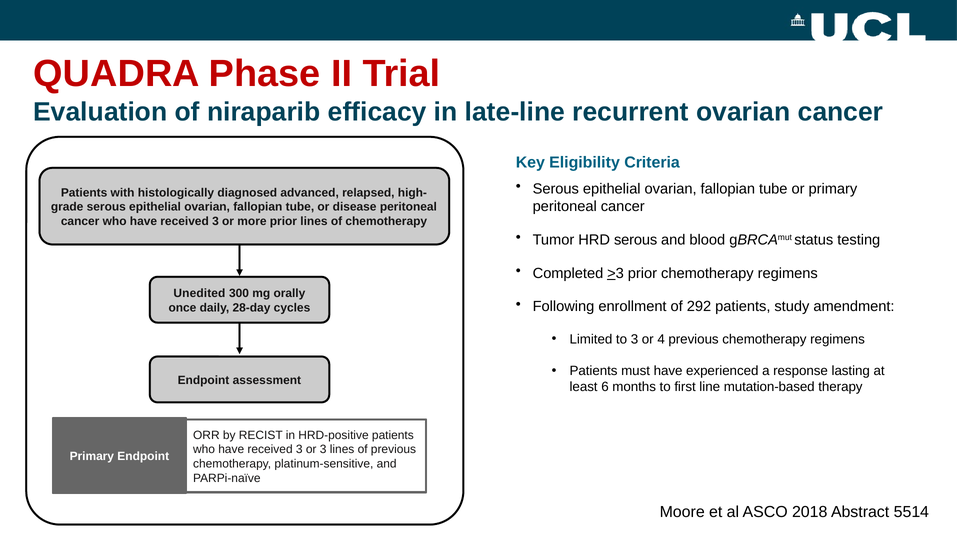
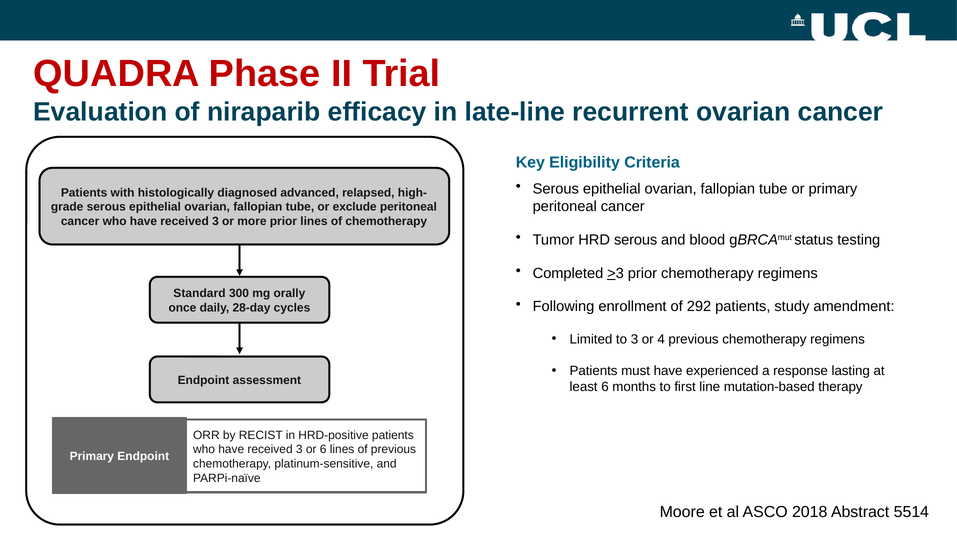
disease: disease -> exclude
Unedited: Unedited -> Standard
or 3: 3 -> 6
